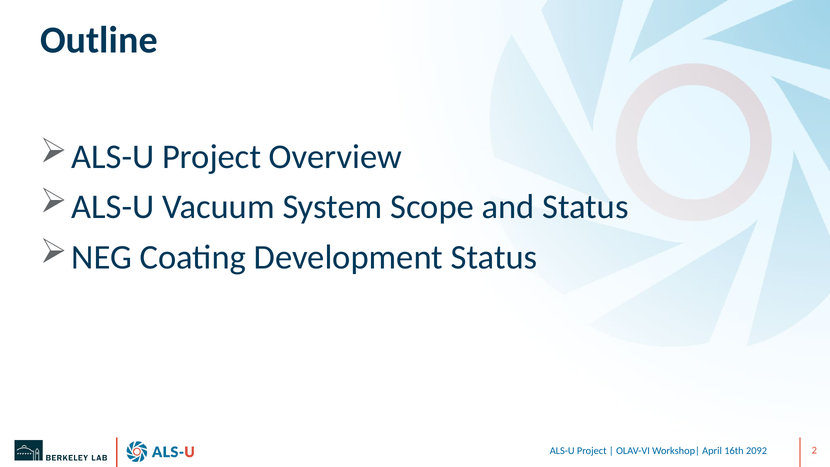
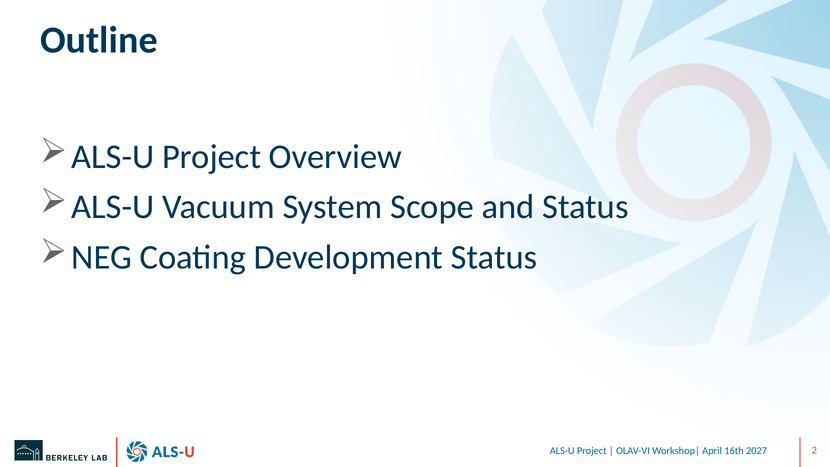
2092: 2092 -> 2027
